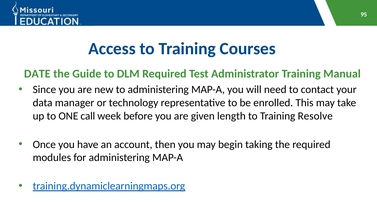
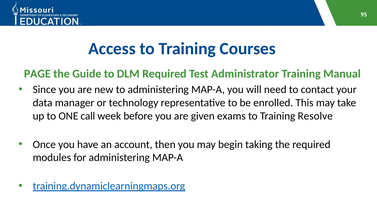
DATE: DATE -> PAGE
length: length -> exams
